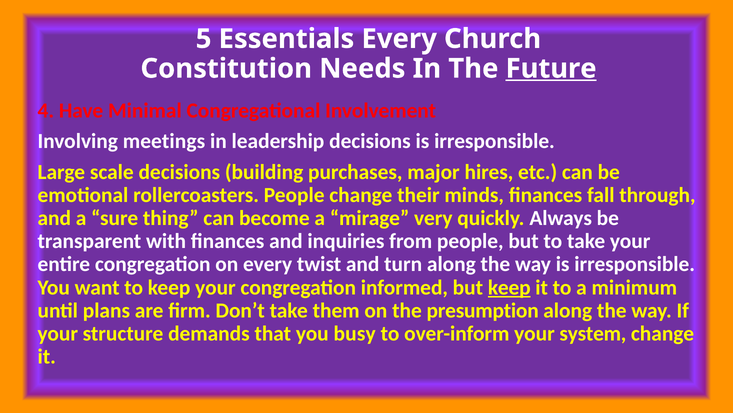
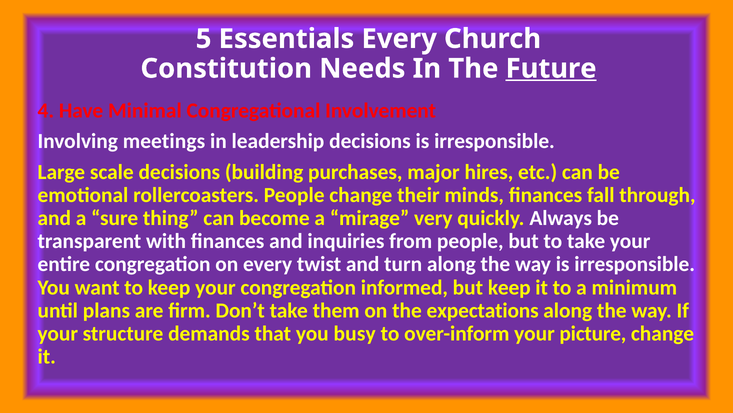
keep at (509, 287) underline: present -> none
presumption: presumption -> expectations
system: system -> picture
